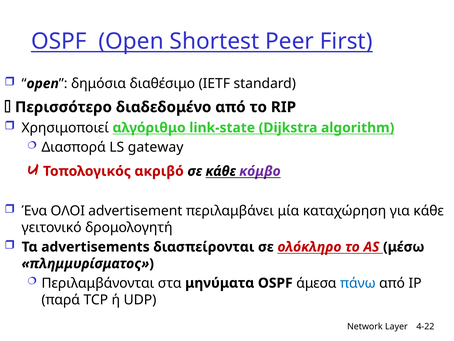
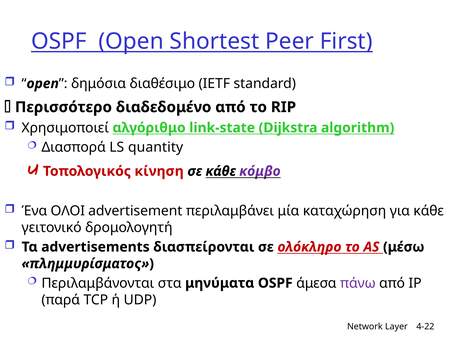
gateway: gateway -> quantity
ακριβό: ακριβό -> κίνηση
πάνω colour: blue -> purple
